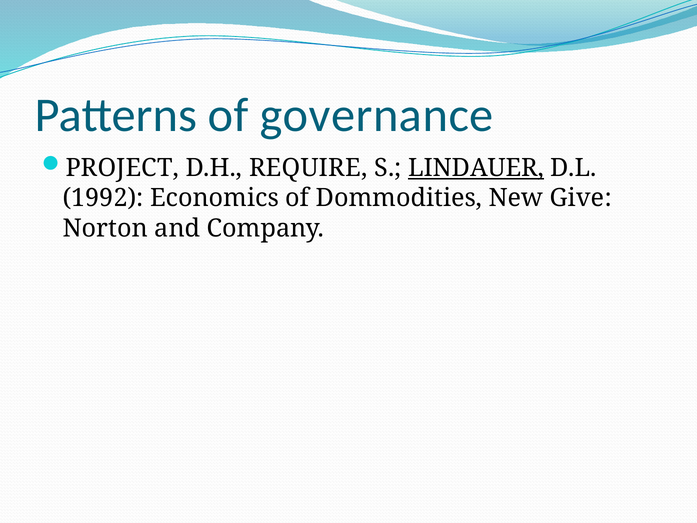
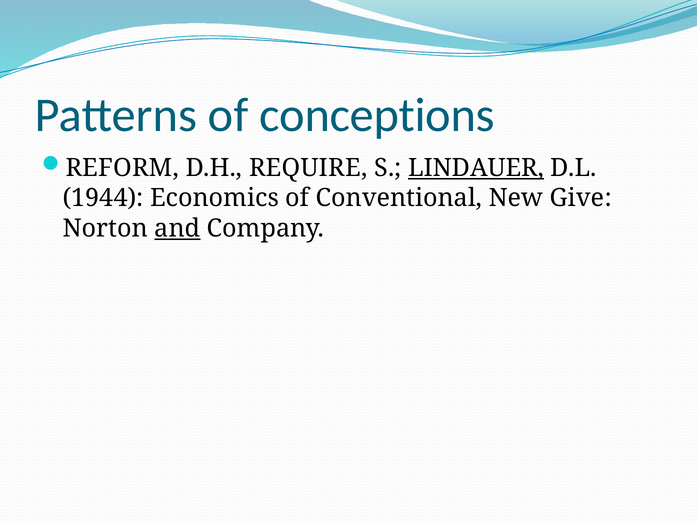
governance: governance -> conceptions
PROJECT: PROJECT -> REFORM
1992: 1992 -> 1944
Dommodities: Dommodities -> Conventional
and underline: none -> present
